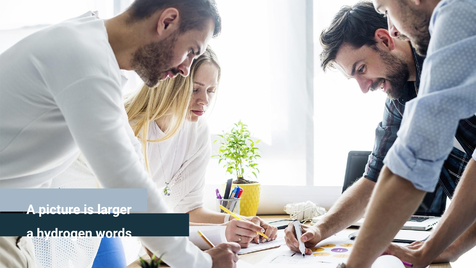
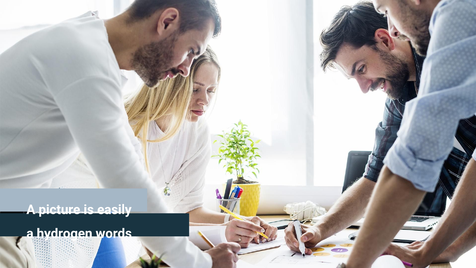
larger: larger -> easily
